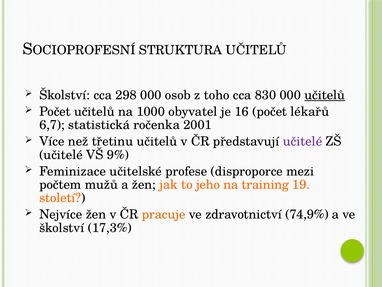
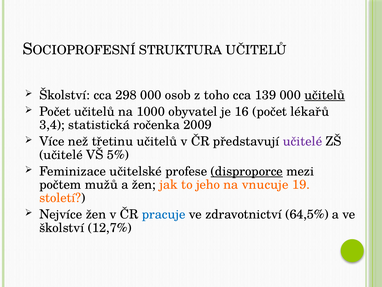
830: 830 -> 139
6,7: 6,7 -> 3,4
2001: 2001 -> 2009
9%: 9% -> 5%
disproporce underline: none -> present
training: training -> vnucuje
pracuje colour: orange -> blue
74,9%: 74,9% -> 64,5%
17,3%: 17,3% -> 12,7%
